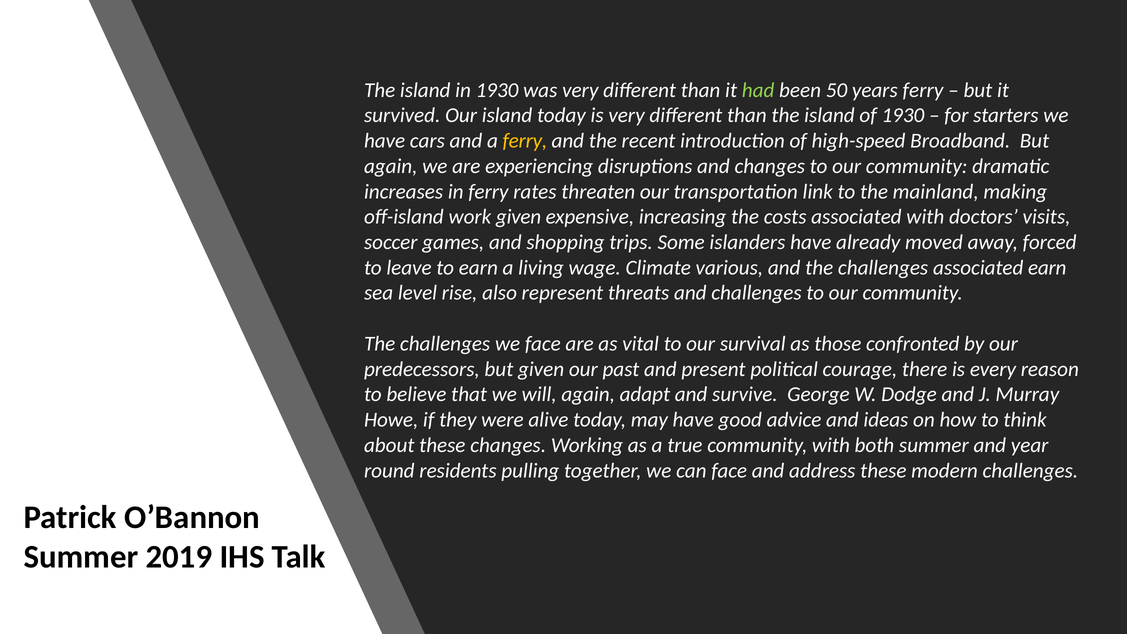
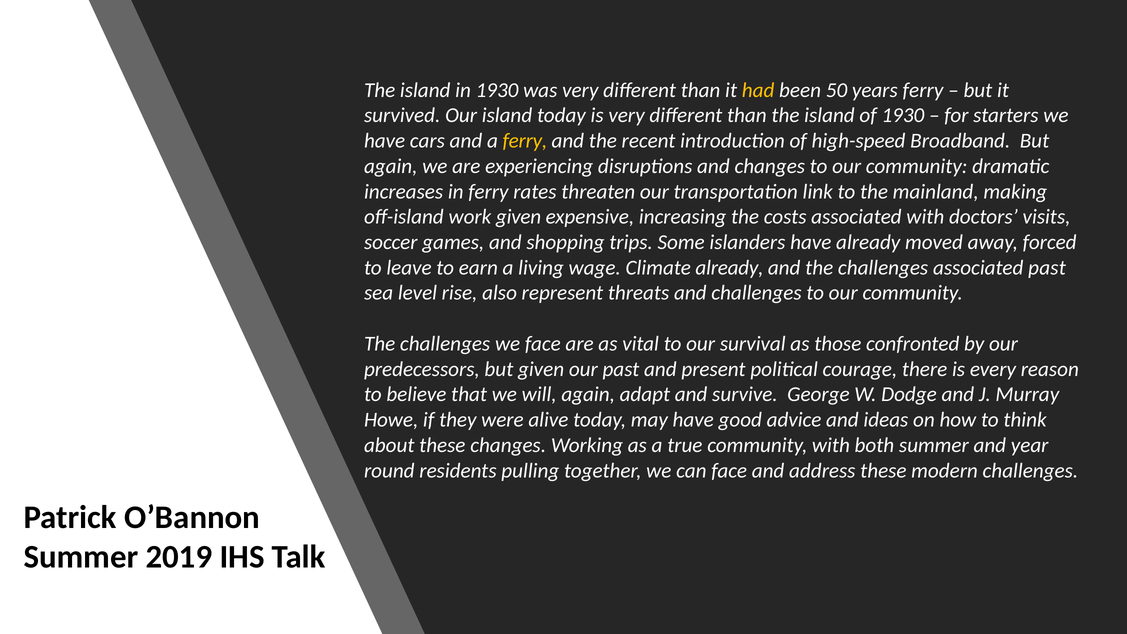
had colour: light green -> yellow
Climate various: various -> already
associated earn: earn -> past
